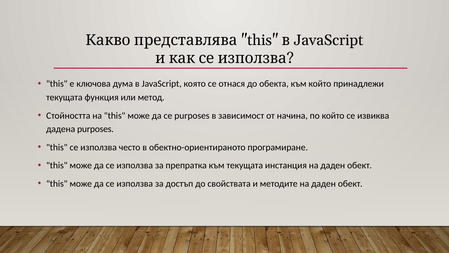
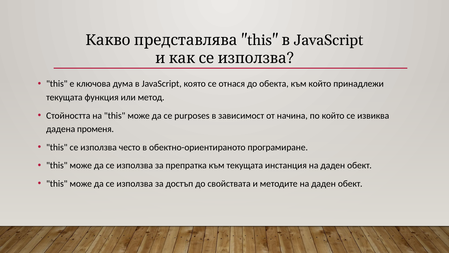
дадена purposes: purposes -> променя
